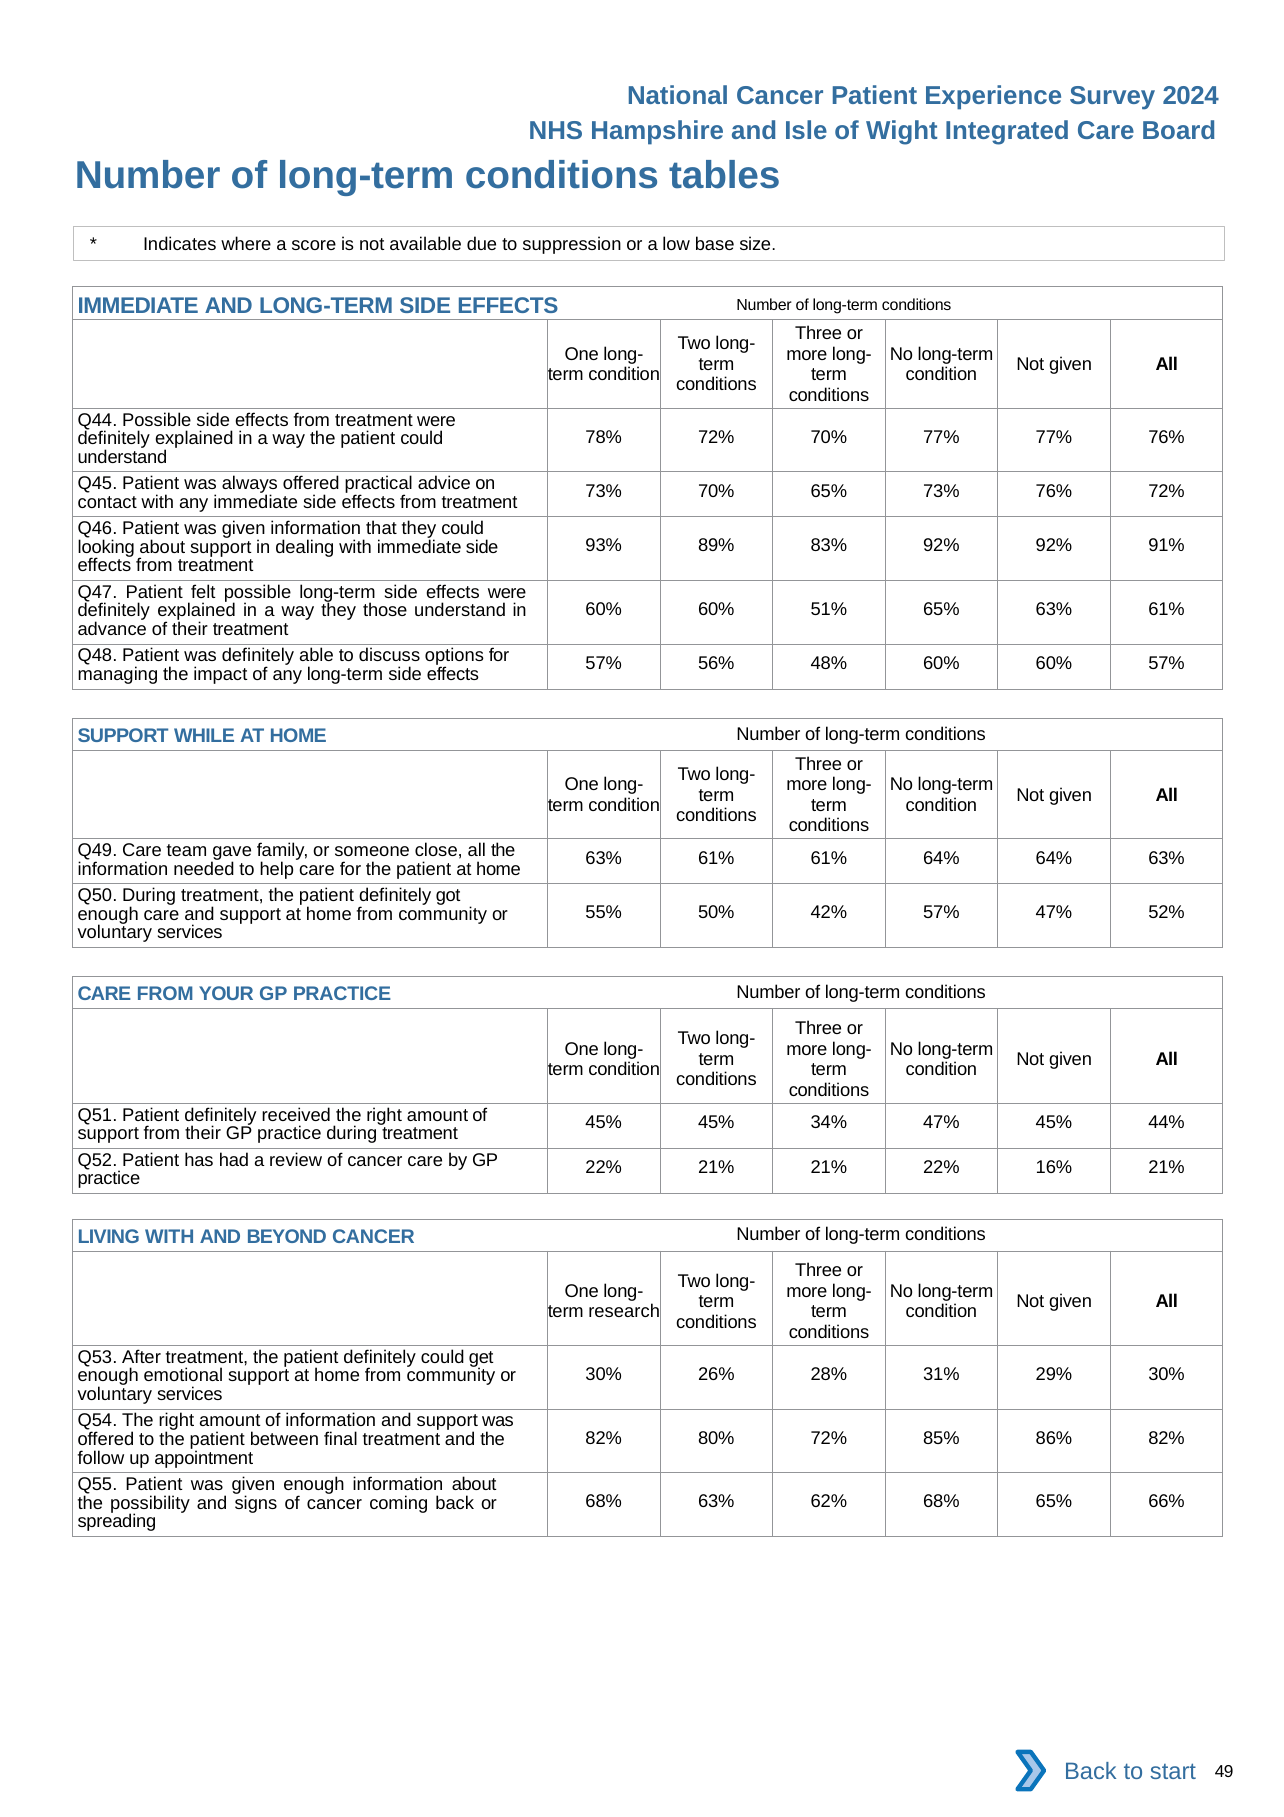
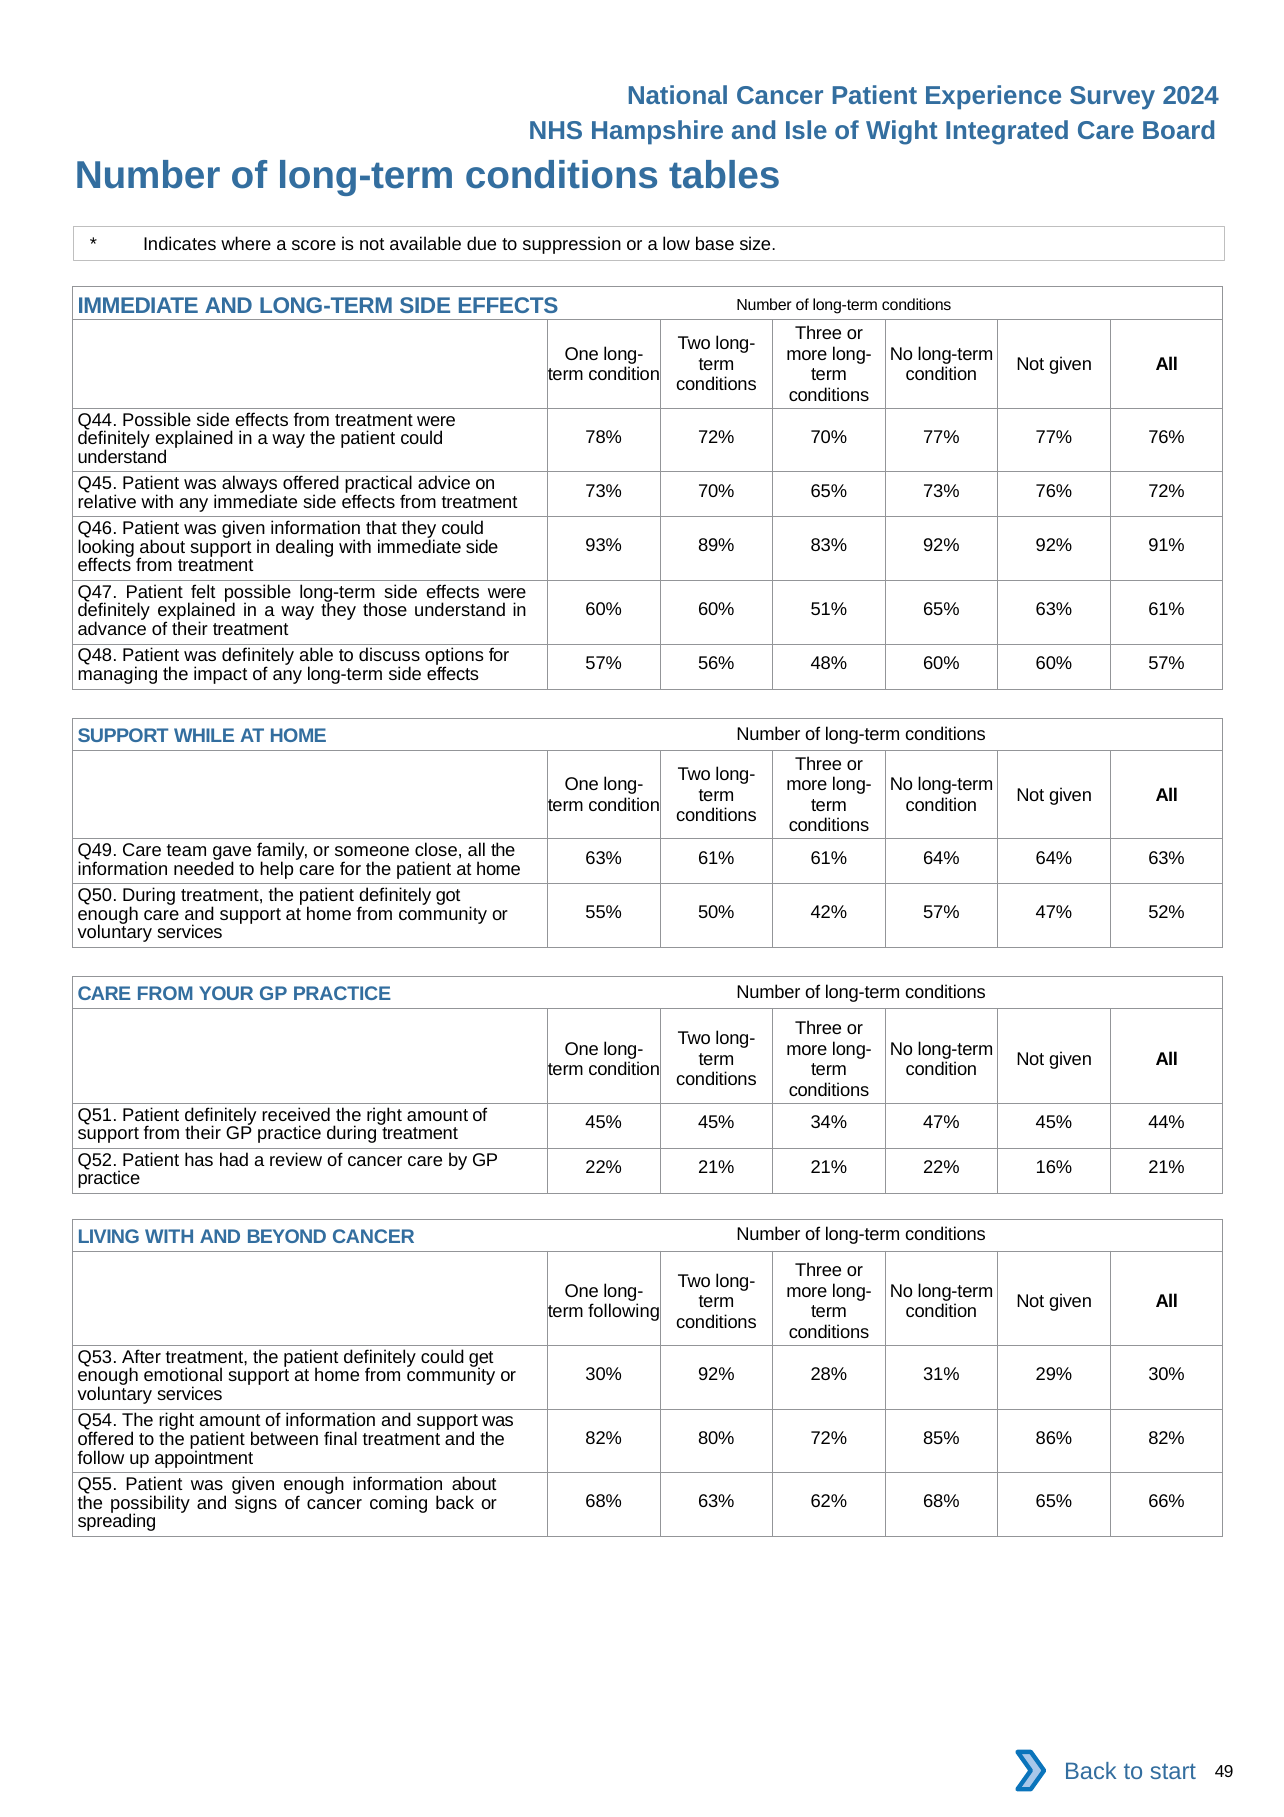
contact: contact -> relative
research: research -> following
30% 26%: 26% -> 92%
